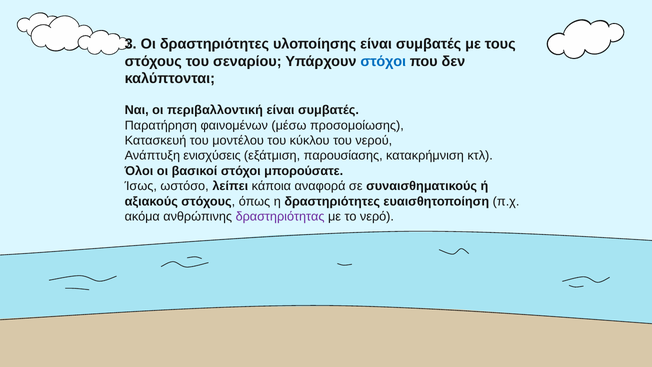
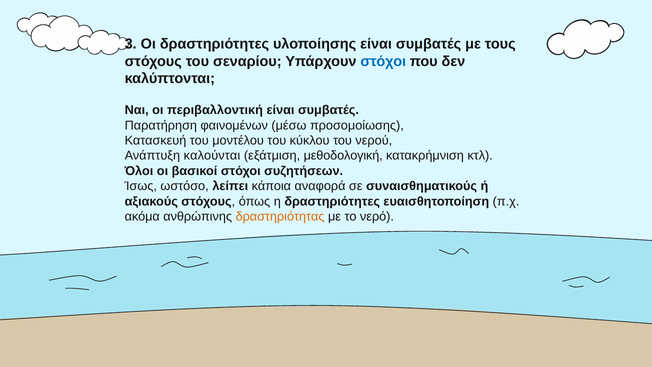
ενισχύσεις: ενισχύσεις -> καλούνται
παρουσίασης: παρουσίασης -> μεθοδολογική
μπορούσατε: μπορούσατε -> συζητήσεων
δραστηριότητας colour: purple -> orange
